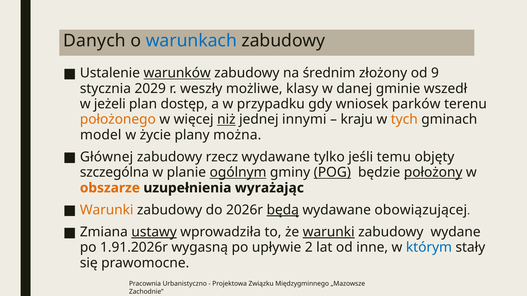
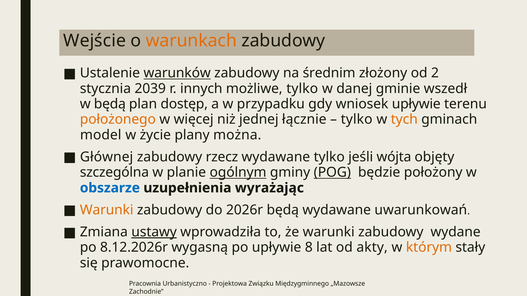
Danych: Danych -> Wejście
warunkach colour: blue -> orange
9: 9 -> 2
2029: 2029 -> 2039
weszły: weszły -> innych
możliwe klasy: klasy -> tylko
w jeżeli: jeżeli -> będą
wniosek parków: parków -> upływie
niż underline: present -> none
innymi: innymi -> łącznie
kraju at (357, 120): kraju -> tylko
temu: temu -> wójta
położony underline: present -> none
obszarze colour: orange -> blue
będą at (283, 210) underline: present -> none
obowiązującej: obowiązującej -> uwarunkowań
warunki at (329, 232) underline: present -> none
1.91.2026r: 1.91.2026r -> 8.12.2026r
2: 2 -> 8
inne: inne -> akty
którym colour: blue -> orange
